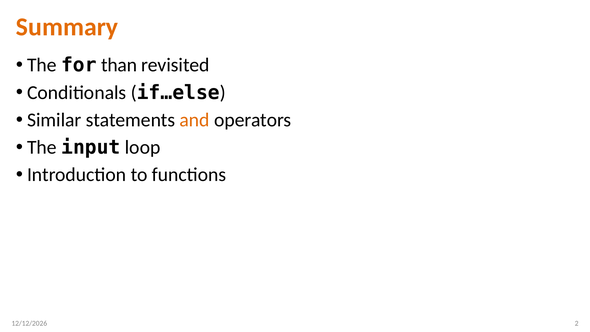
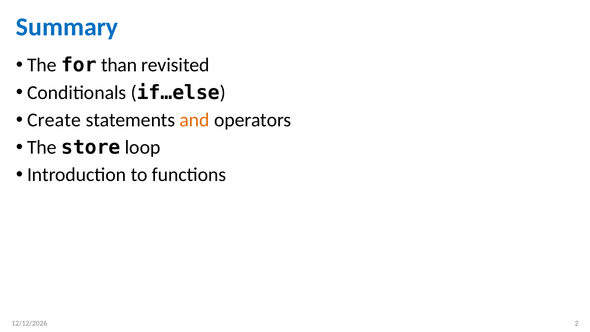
Summary colour: orange -> blue
Similar: Similar -> Create
input: input -> store
